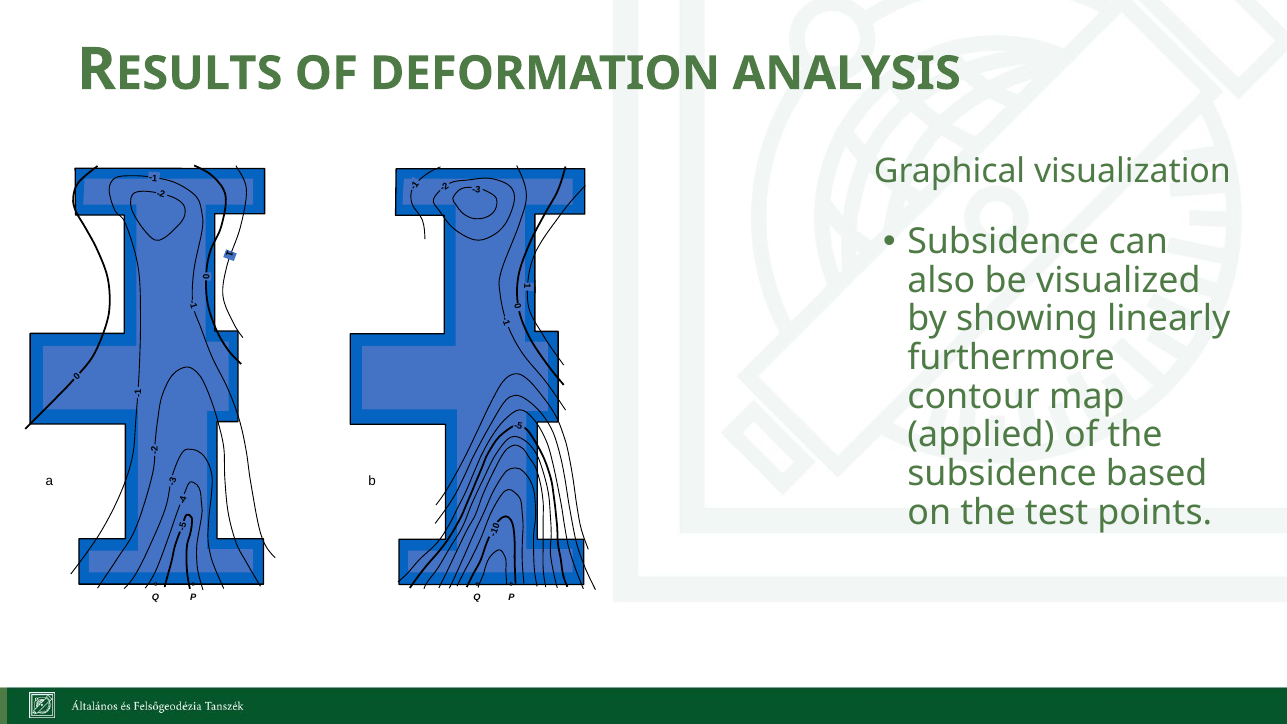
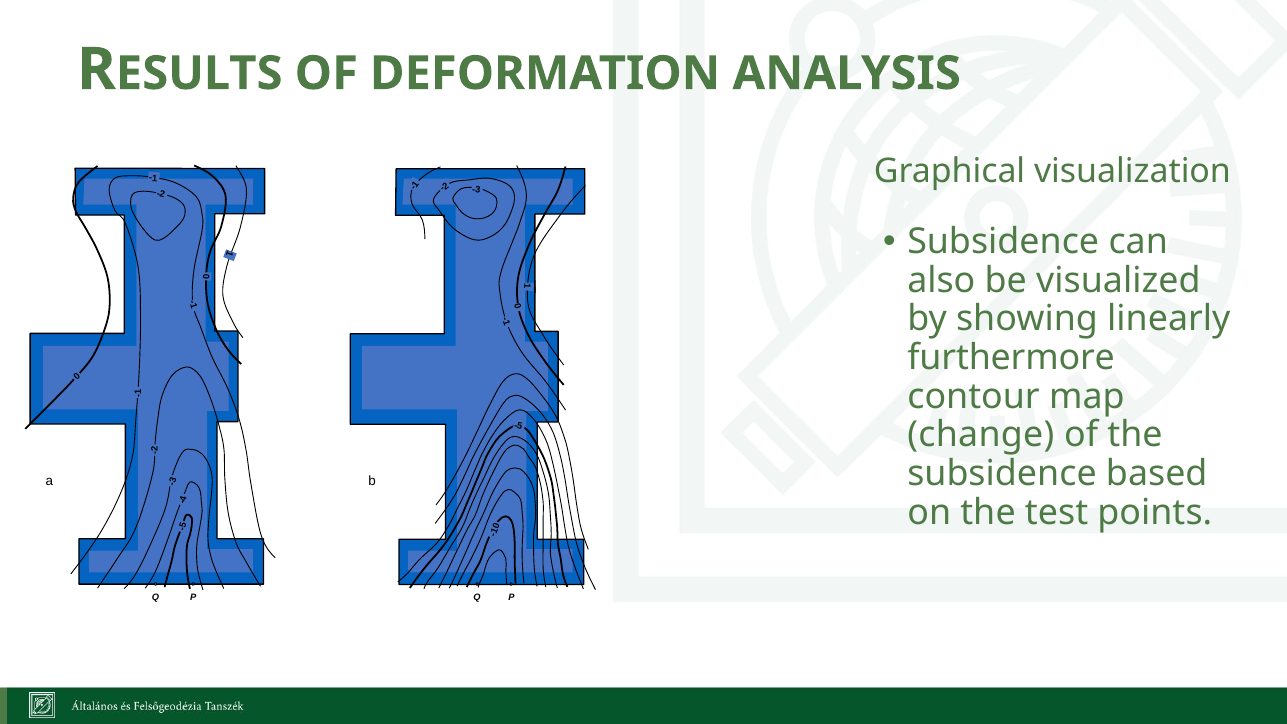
applied: applied -> change
